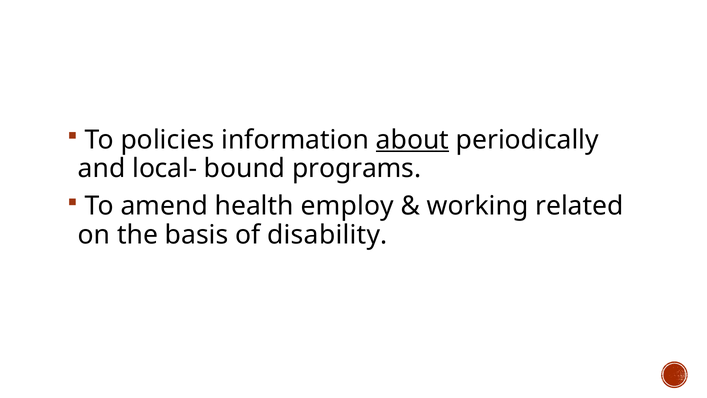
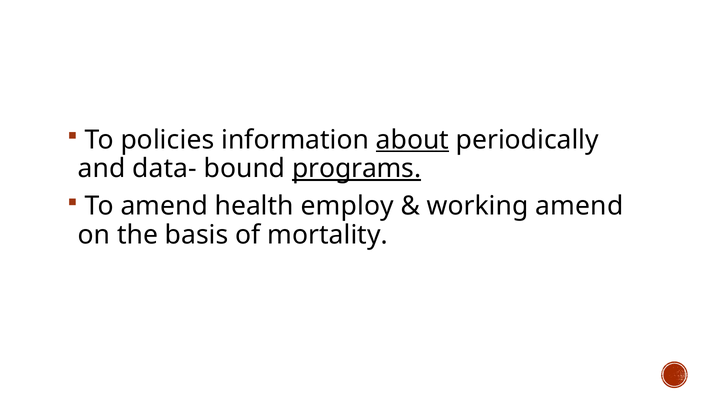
local-: local- -> data-
programs underline: none -> present
working related: related -> amend
disability: disability -> mortality
